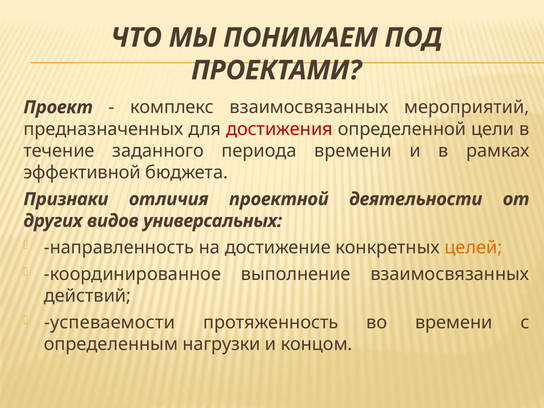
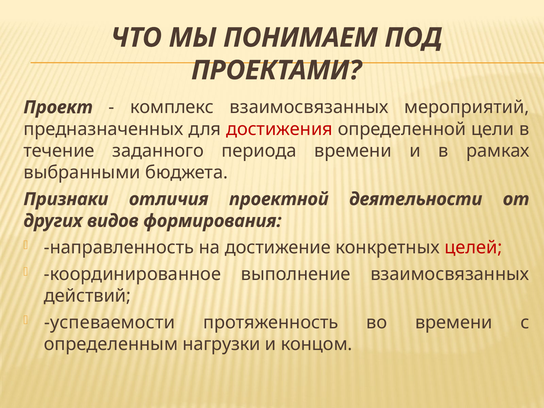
эффективной: эффективной -> выбранными
универсальных: универсальных -> формирования
целей colour: orange -> red
